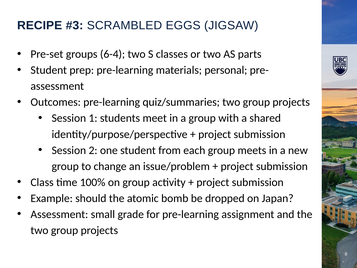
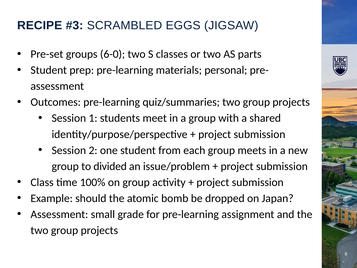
6-4: 6-4 -> 6-0
change: change -> divided
